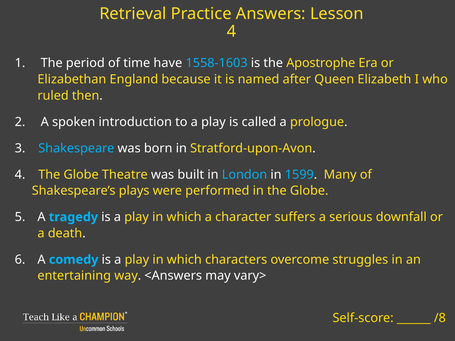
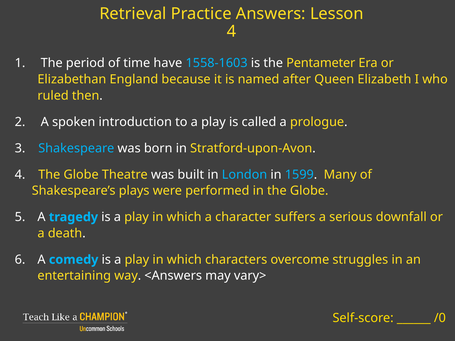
Apostrophe: Apostrophe -> Pentameter
/8: /8 -> /0
